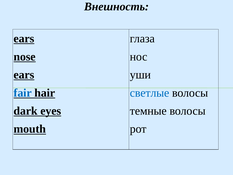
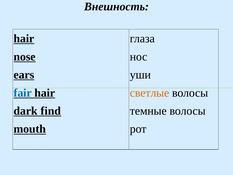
ears at (24, 39): ears -> hair
светлые colour: blue -> orange
eyes: eyes -> find
